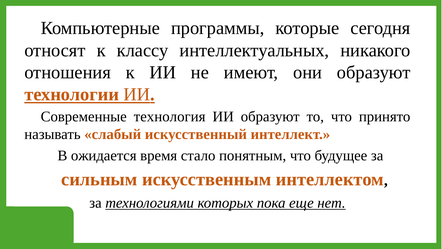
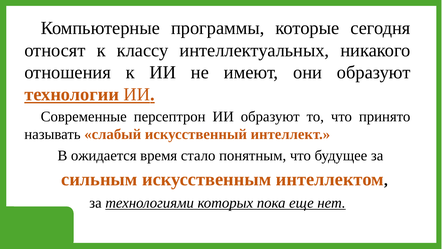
технология: технология -> персептрон
